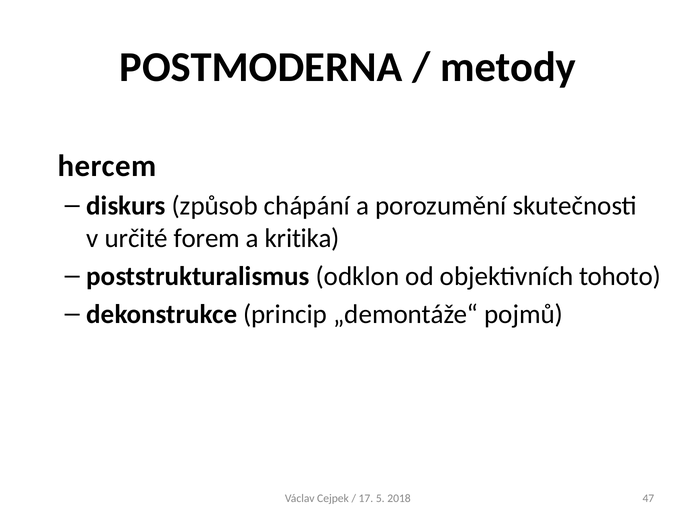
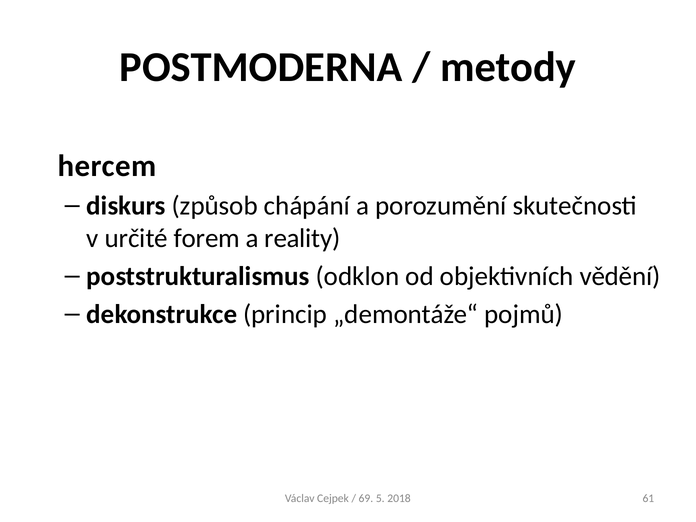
kritika: kritika -> reality
tohoto: tohoto -> vědění
17: 17 -> 69
47: 47 -> 61
